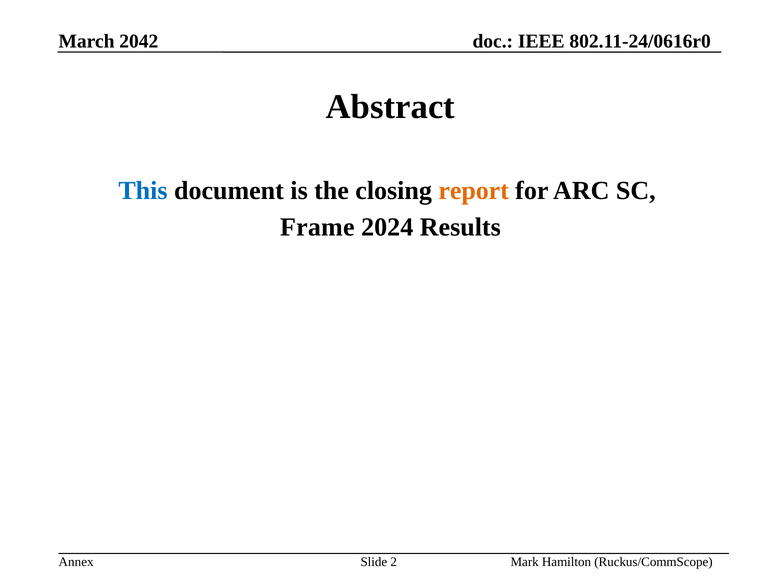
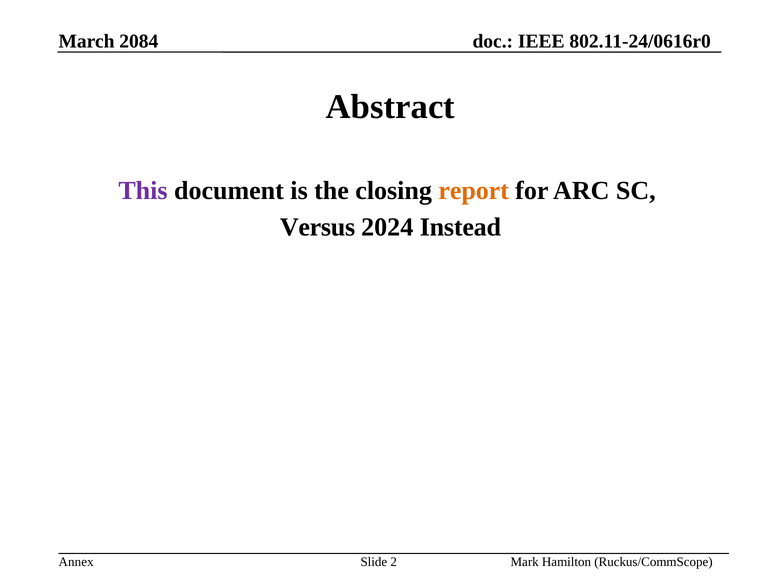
2042: 2042 -> 2084
This colour: blue -> purple
Frame: Frame -> Versus
Results: Results -> Instead
